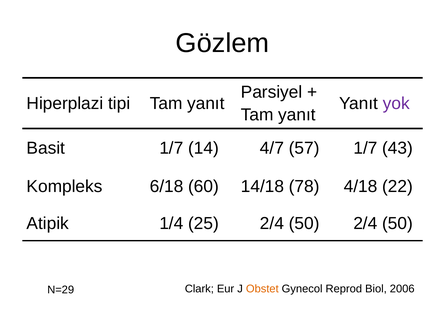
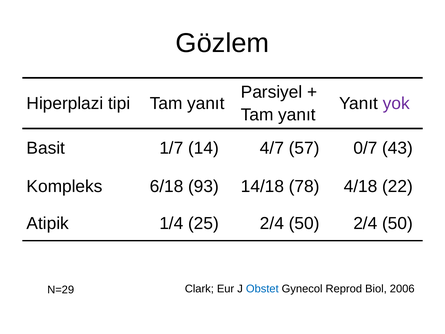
57 1/7: 1/7 -> 0/7
60: 60 -> 93
Obstet colour: orange -> blue
